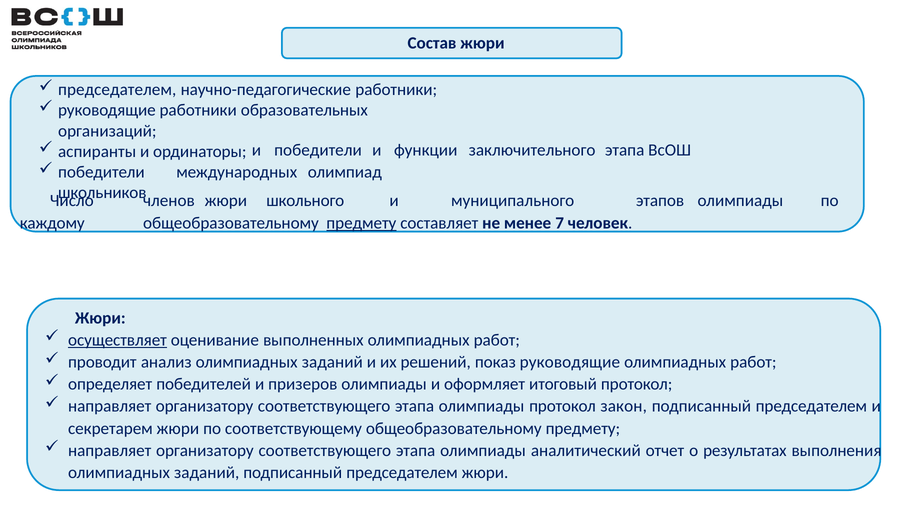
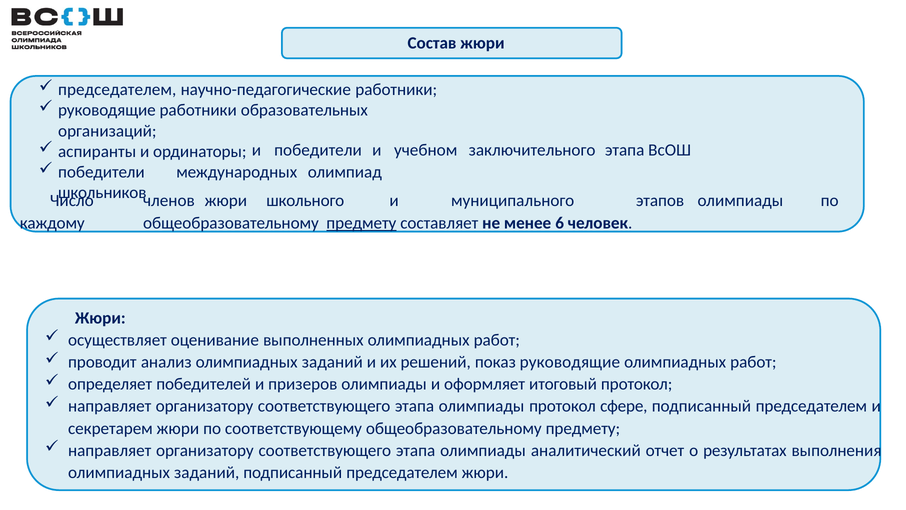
функции: функции -> учебном
7: 7 -> 6
осуществляет underline: present -> none
закон: закон -> сфере
